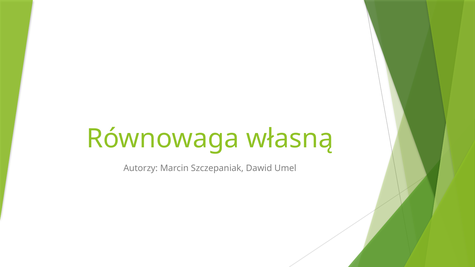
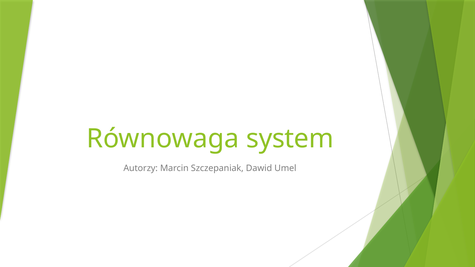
własną: własną -> system
